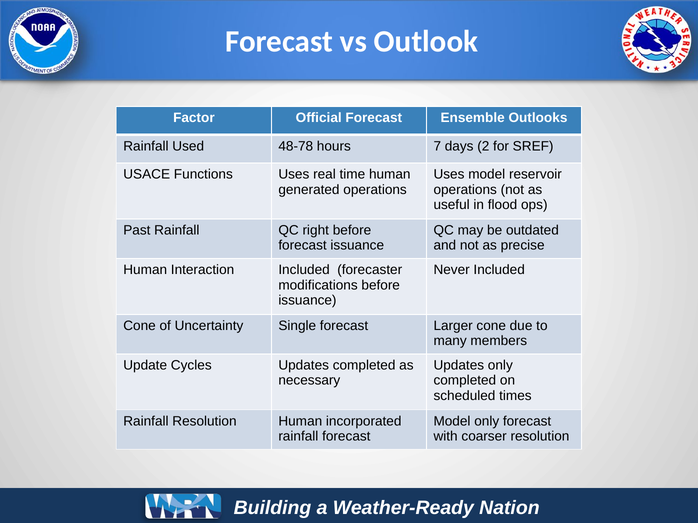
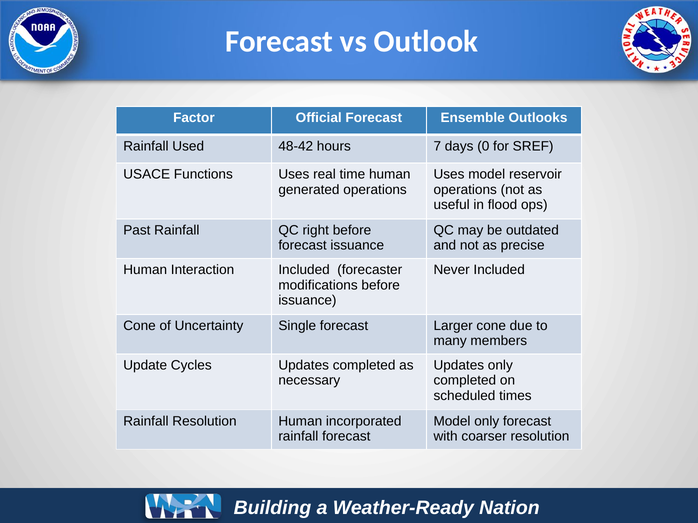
48-78: 48-78 -> 48-42
2: 2 -> 0
